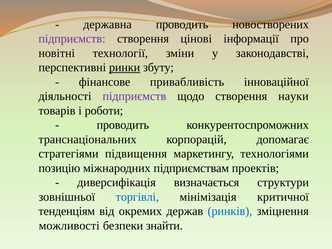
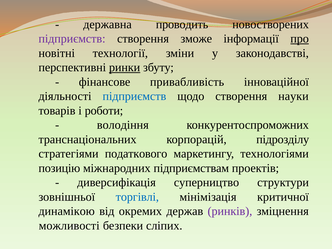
цінові: цінові -> зможе
про underline: none -> present
підприємств at (134, 96) colour: purple -> blue
проводить at (123, 125): проводить -> володіння
допомагає: допомагає -> підрозділу
підвищення: підвищення -> податкового
визначається: визначається -> суперництво
тенденціям: тенденціям -> динамікою
ринків colour: blue -> purple
знайти: знайти -> сліпих
